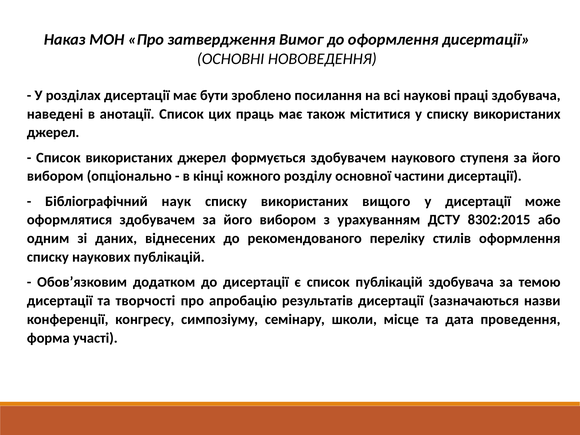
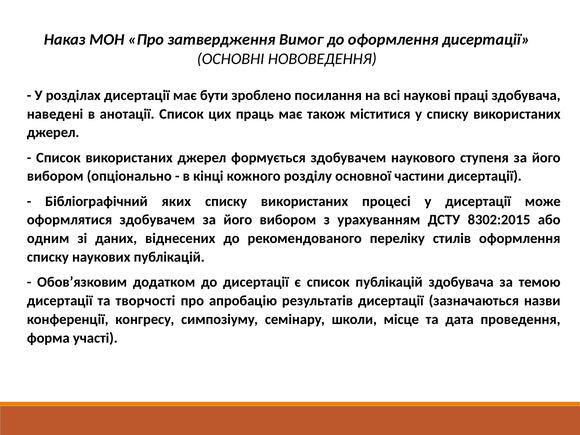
наук: наук -> яких
вищого: вищого -> процесі
